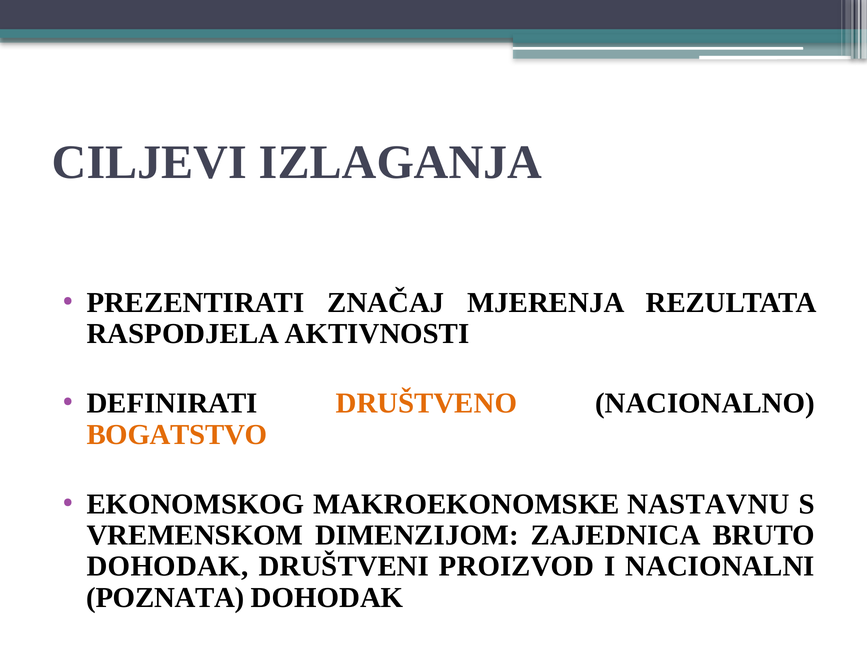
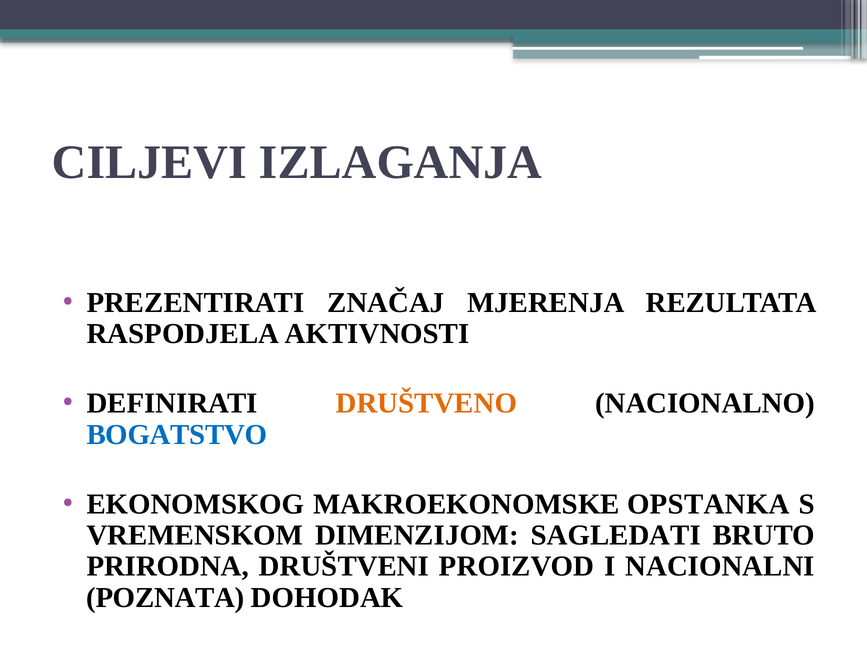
BOGATSTVO colour: orange -> blue
NASTAVNU: NASTAVNU -> OPSTANKA
ZAJEDNICA: ZAJEDNICA -> SAGLEDATI
DOHODAK at (168, 567): DOHODAK -> PRIRODNA
